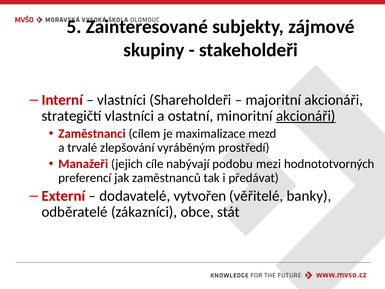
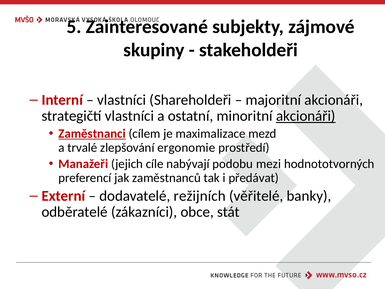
Zaměstnanci underline: none -> present
vyráběným: vyráběným -> ergonomie
vytvořen: vytvořen -> režijních
